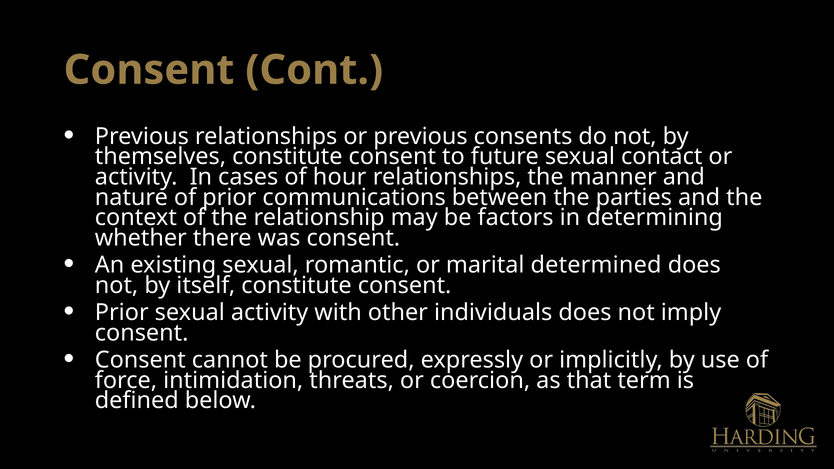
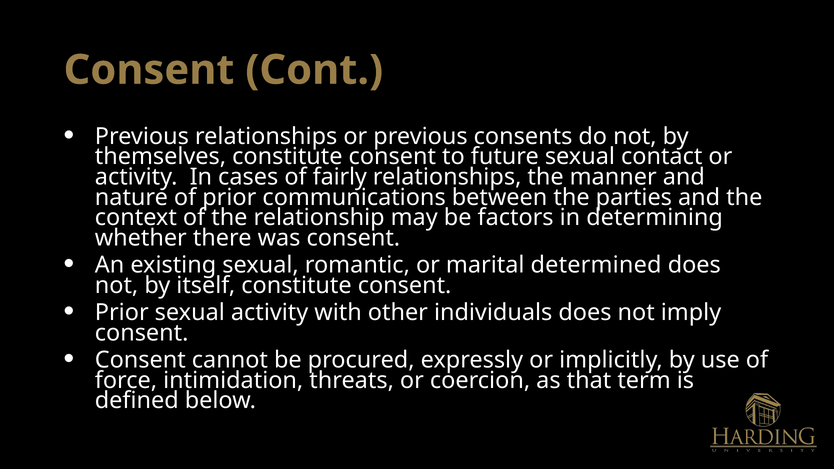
hour: hour -> fairly
